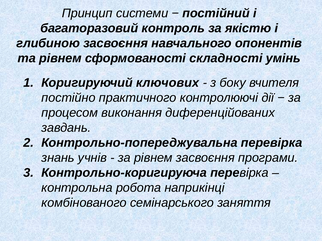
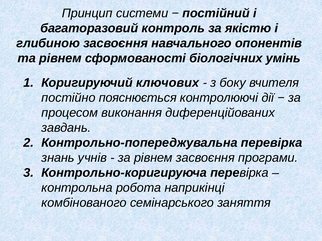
складності: складності -> біологічних
практичного: практичного -> пояснюється
